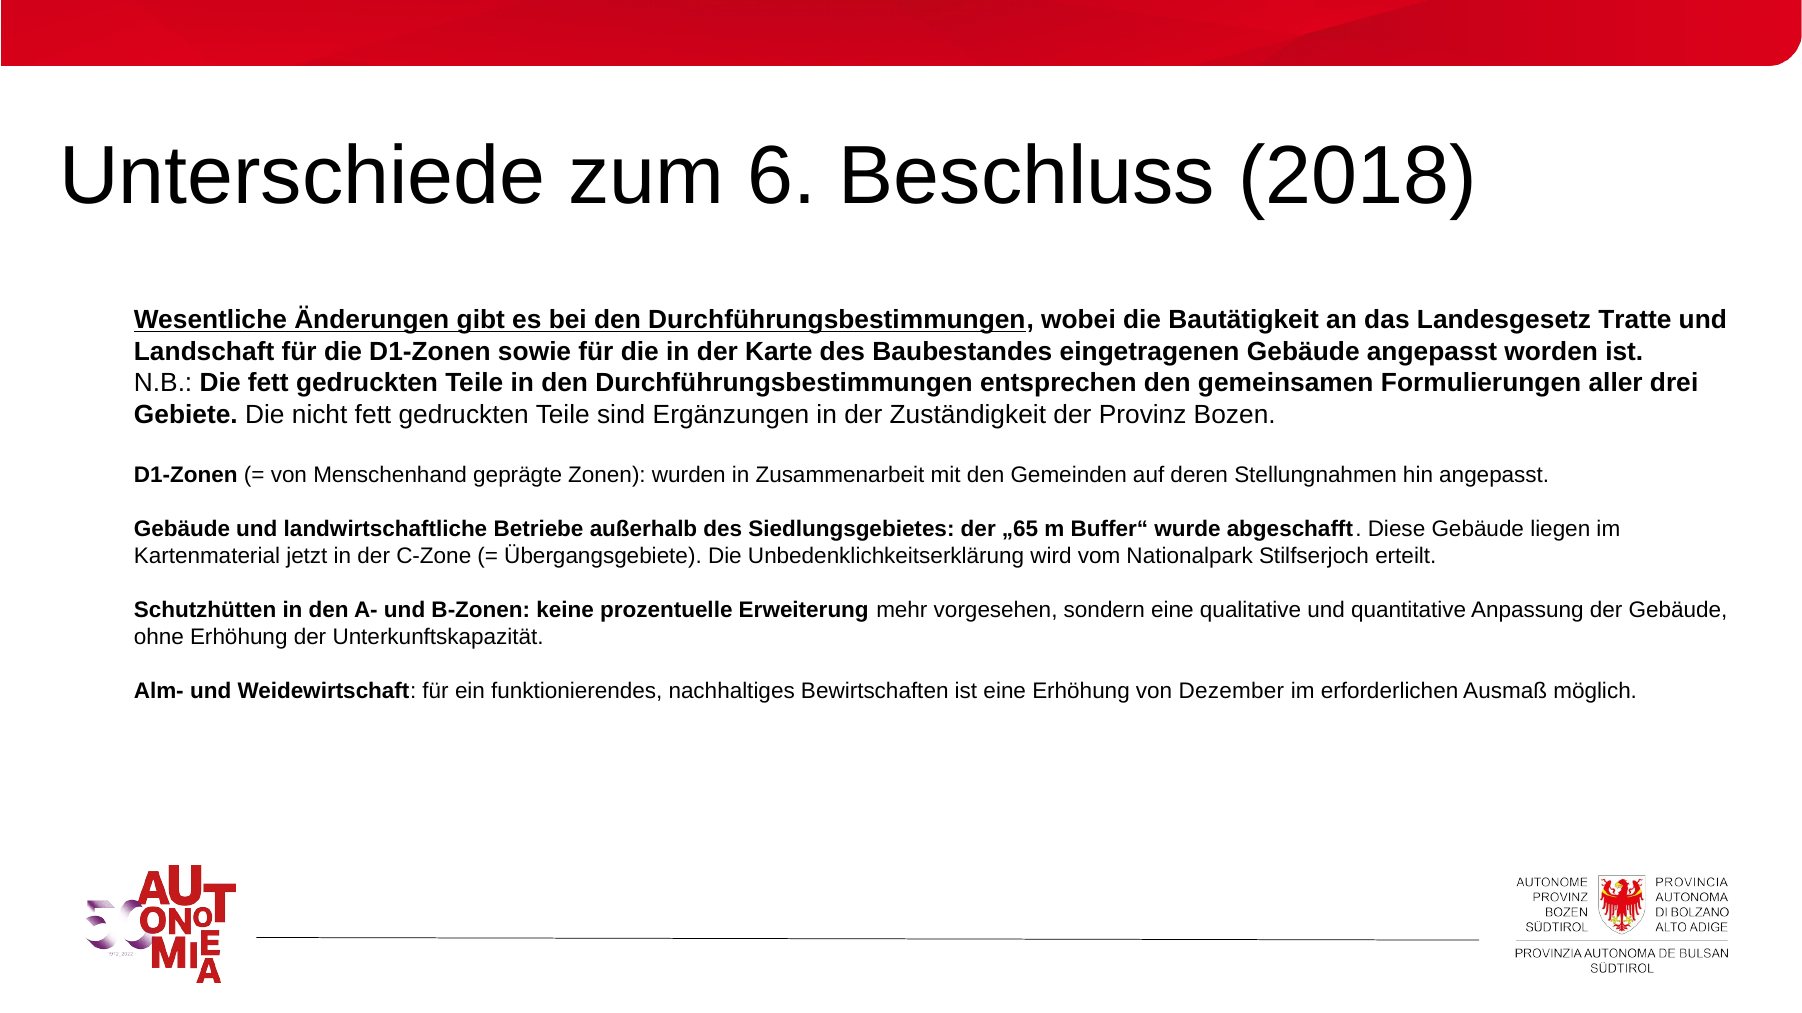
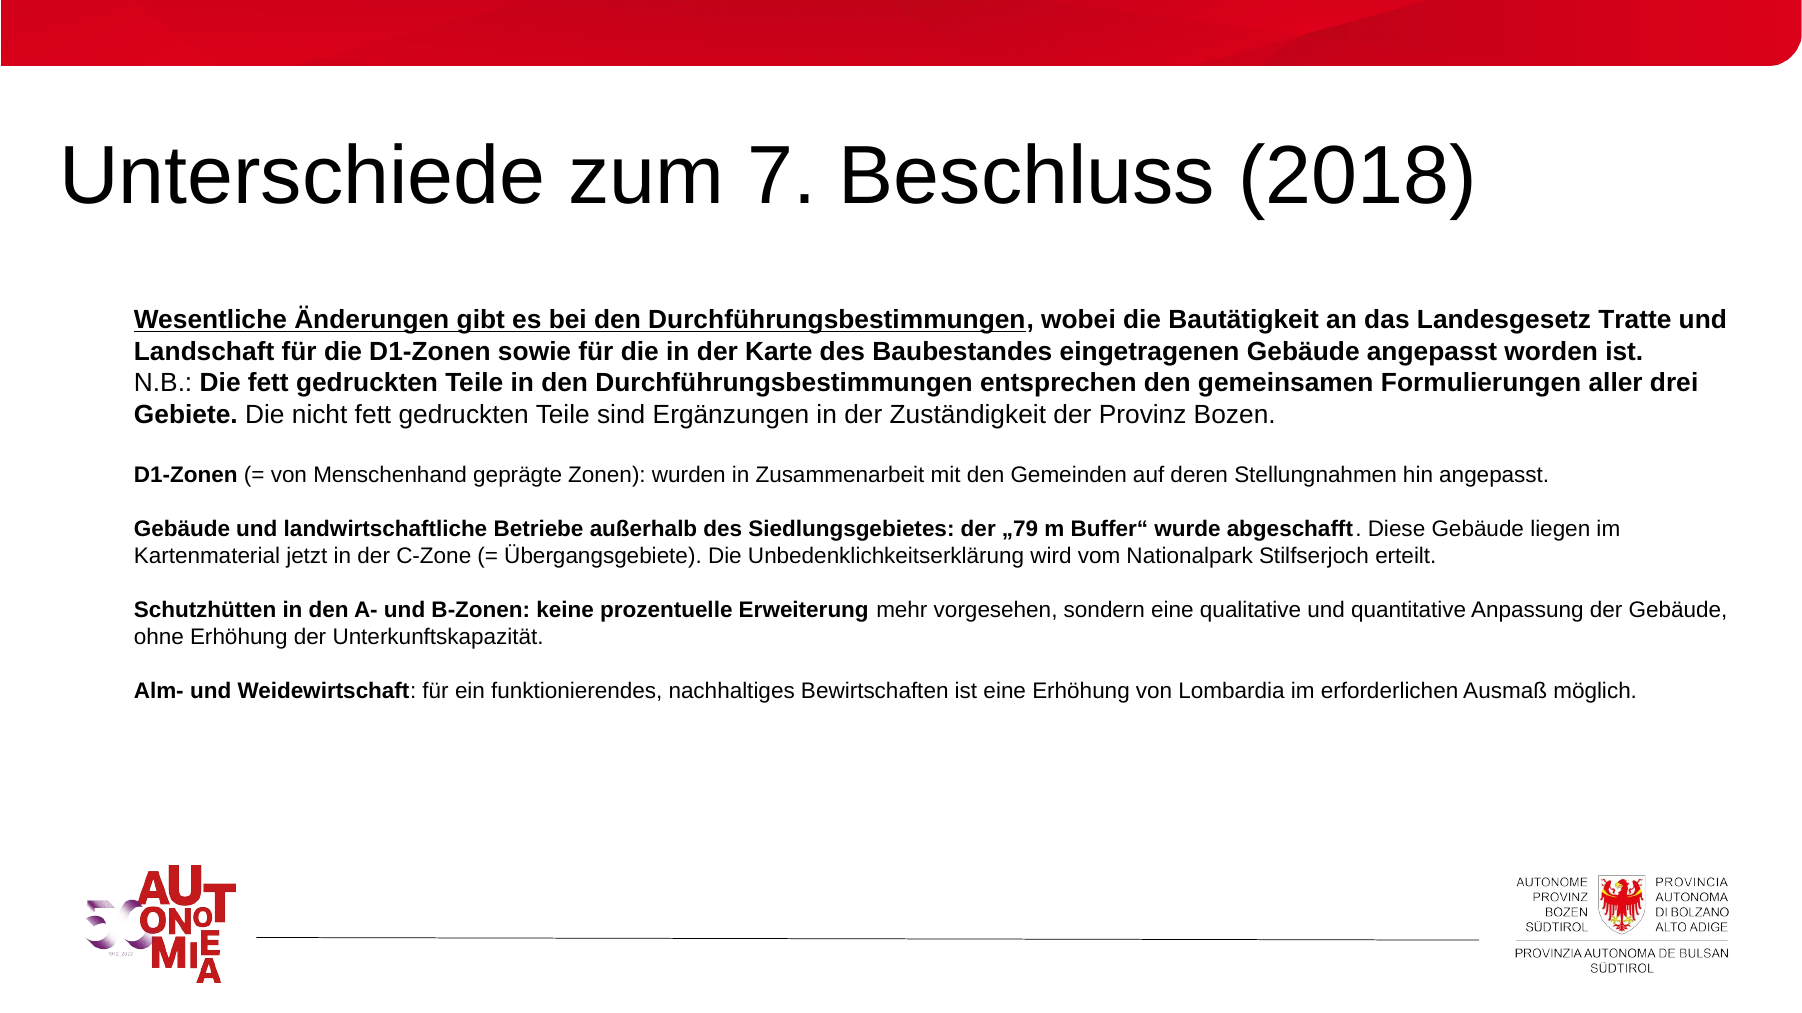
6: 6 -> 7
„65: „65 -> „79
Dezember: Dezember -> Lombardia
